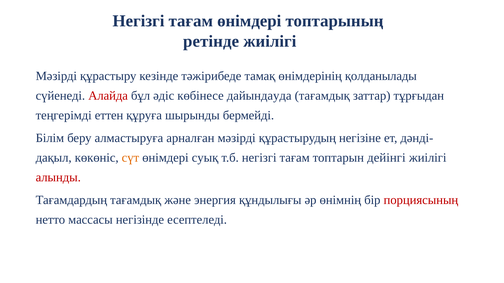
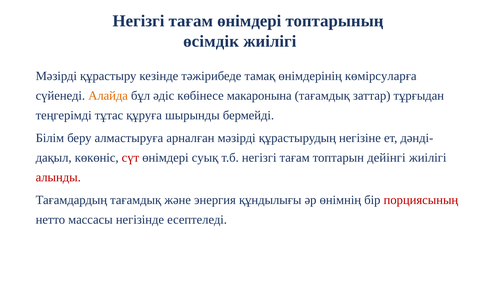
ретінде: ретінде -> өсімдік
қолданылады: қолданылады -> көмірсуларға
Алайда colour: red -> orange
дайындауда: дайындауда -> макаронына
еттен: еттен -> тұтас
сүт colour: orange -> red
